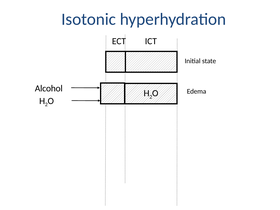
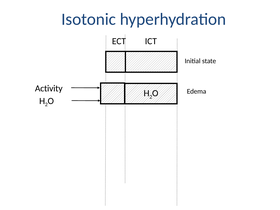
Alcohol: Alcohol -> Activity
